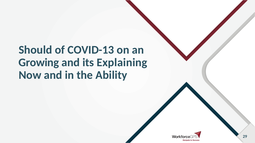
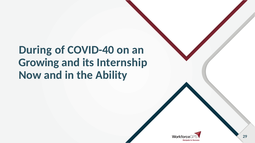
Should: Should -> During
COVID-13: COVID-13 -> COVID-40
Explaining: Explaining -> Internship
